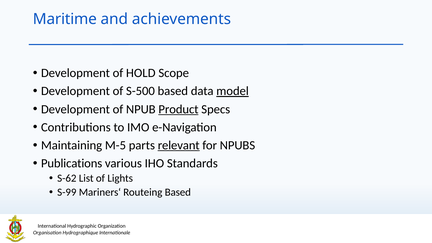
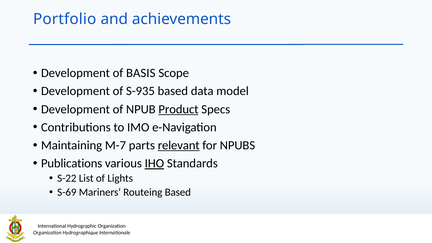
Maritime: Maritime -> Portfolio
HOLD: HOLD -> BASIS
S-500: S-500 -> S-935
model underline: present -> none
M-5: M-5 -> M-7
IHO underline: none -> present
S-62: S-62 -> S-22
S-99: S-99 -> S-69
